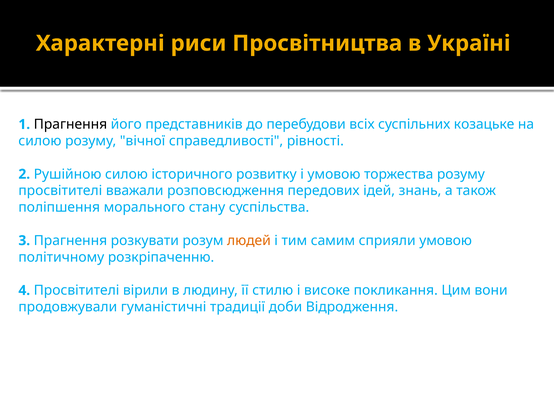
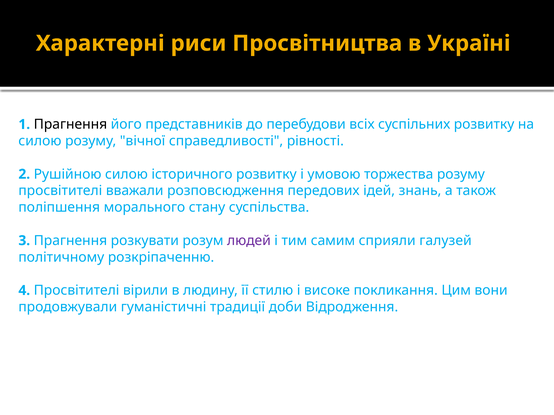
суспільних козацьке: козацьке -> розвитку
людей colour: orange -> purple
сприяли умовою: умовою -> галузей
